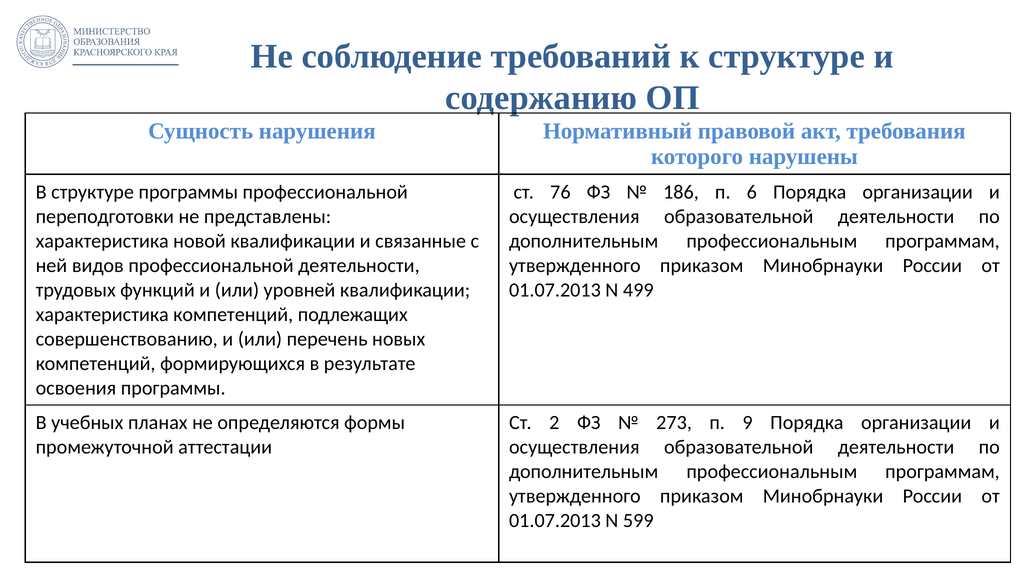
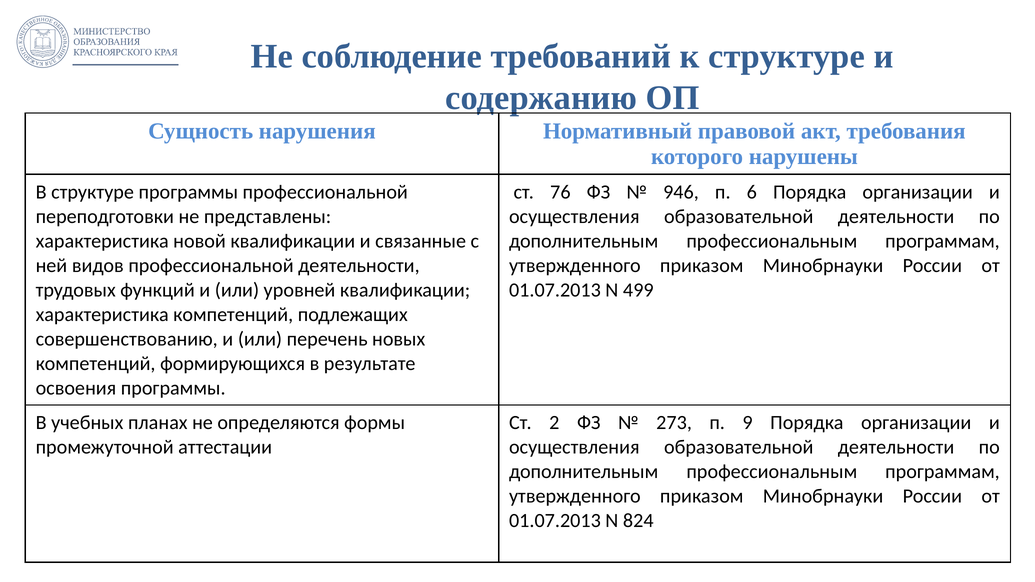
186: 186 -> 946
599: 599 -> 824
